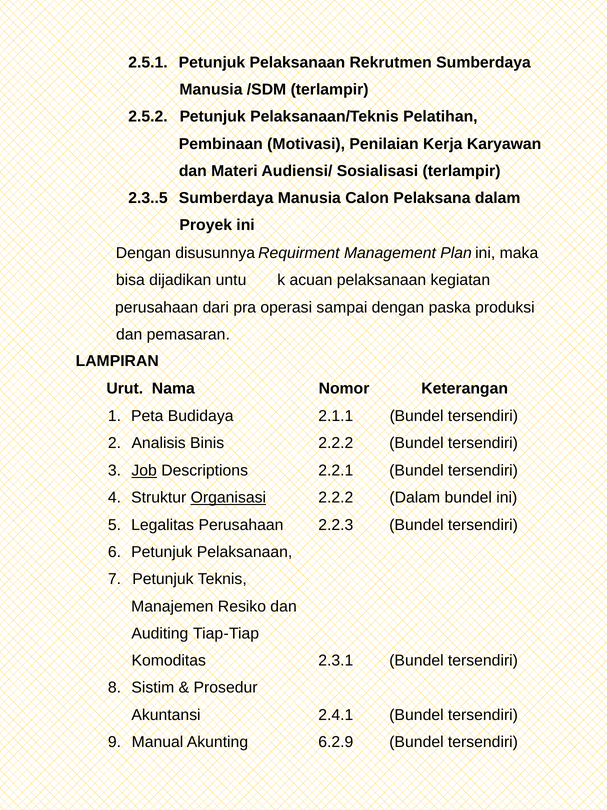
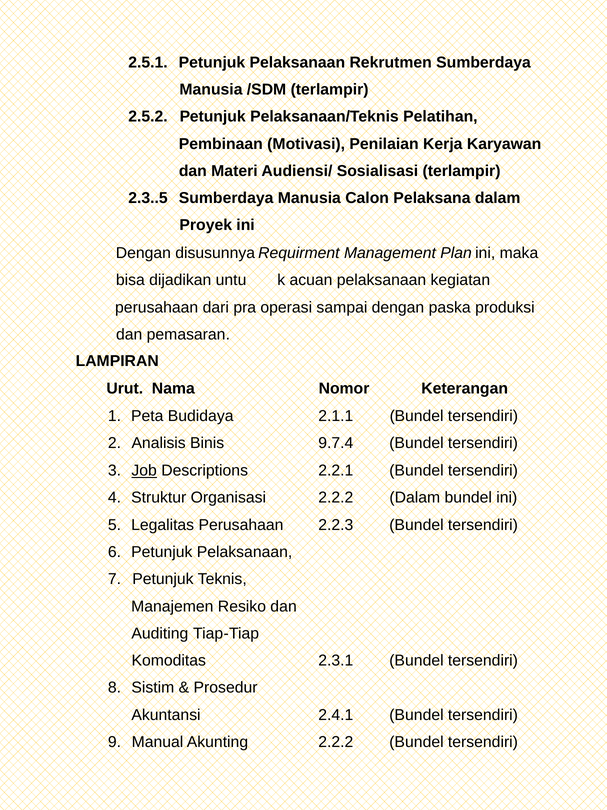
Binis 2.2.2: 2.2.2 -> 9.7.4
Organisasi underline: present -> none
Akunting 6.2.9: 6.2.9 -> 2.2.2
